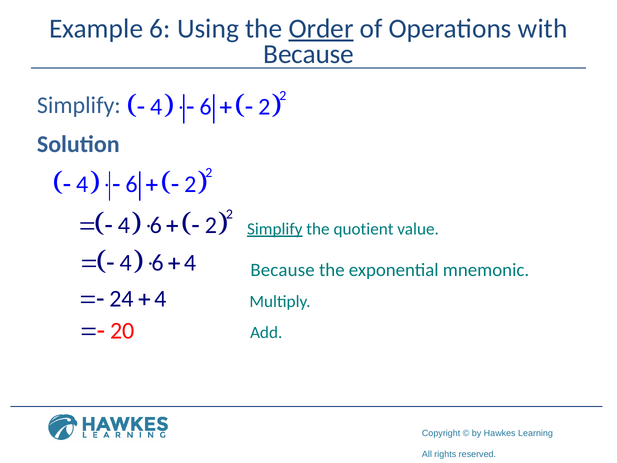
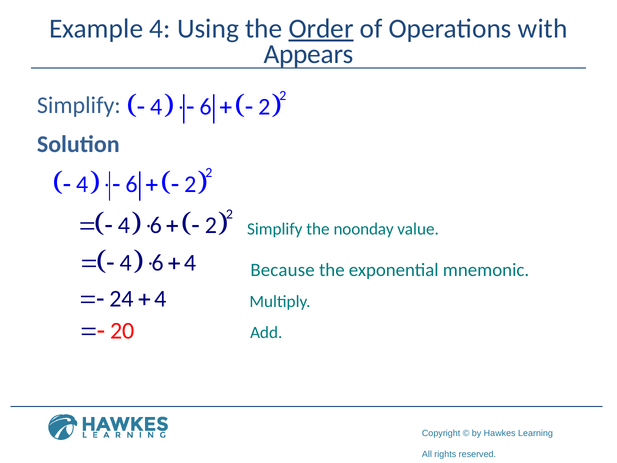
Example 6: 6 -> 4
Because at (309, 54): Because -> Appears
Simplify at (275, 229) underline: present -> none
quotient: quotient -> noonday
